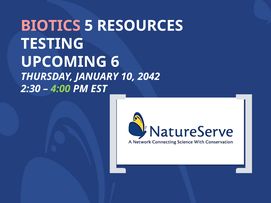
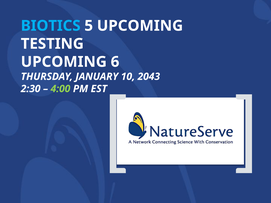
BIOTICS colour: pink -> light blue
5 RESOURCES: RESOURCES -> UPCOMING
2042: 2042 -> 2043
